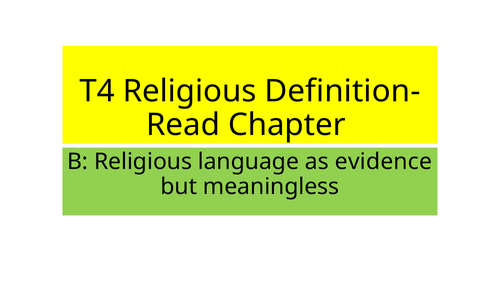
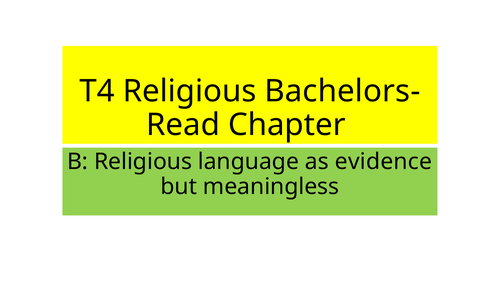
Definition-: Definition- -> Bachelors-
